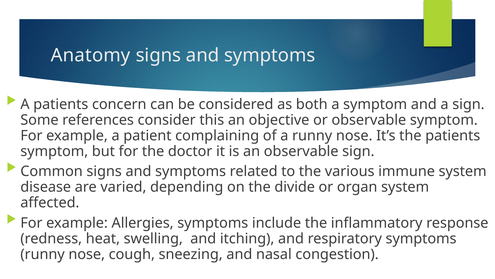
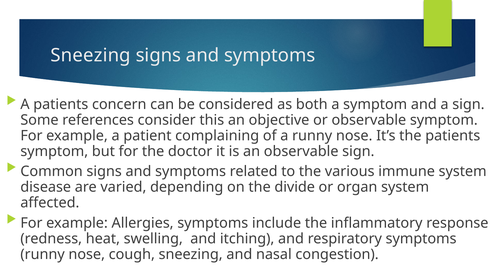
Anatomy at (91, 55): Anatomy -> Sneezing
